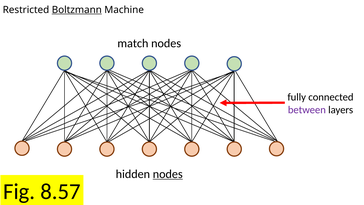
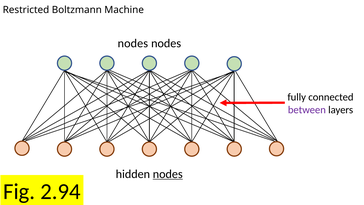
Boltzmann underline: present -> none
match at (133, 43): match -> nodes
8.57: 8.57 -> 2.94
